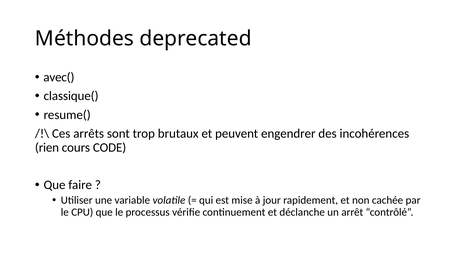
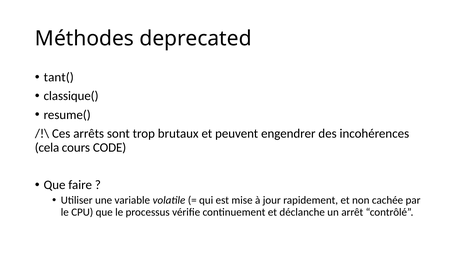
avec(: avec( -> tant(
rien: rien -> cela
